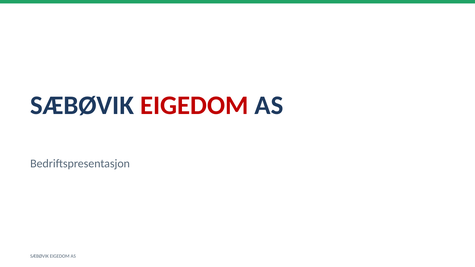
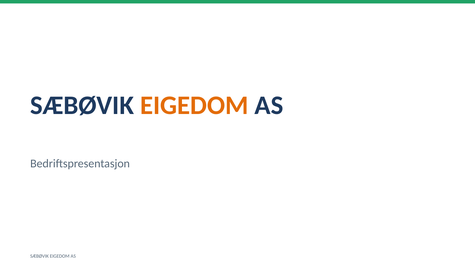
EIGEDOM at (194, 105) colour: red -> orange
